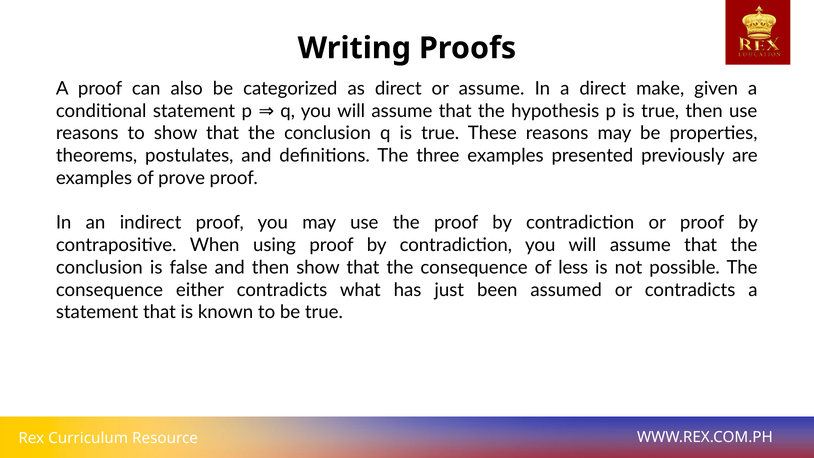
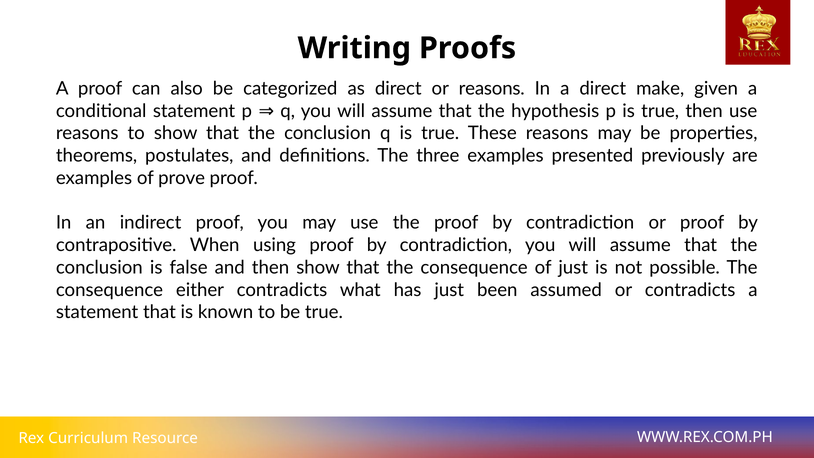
or assume: assume -> reasons
of less: less -> just
